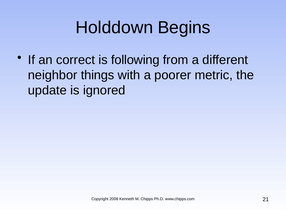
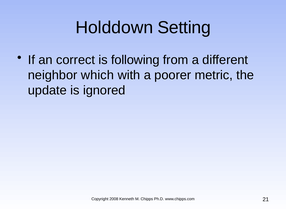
Begins: Begins -> Setting
things: things -> which
